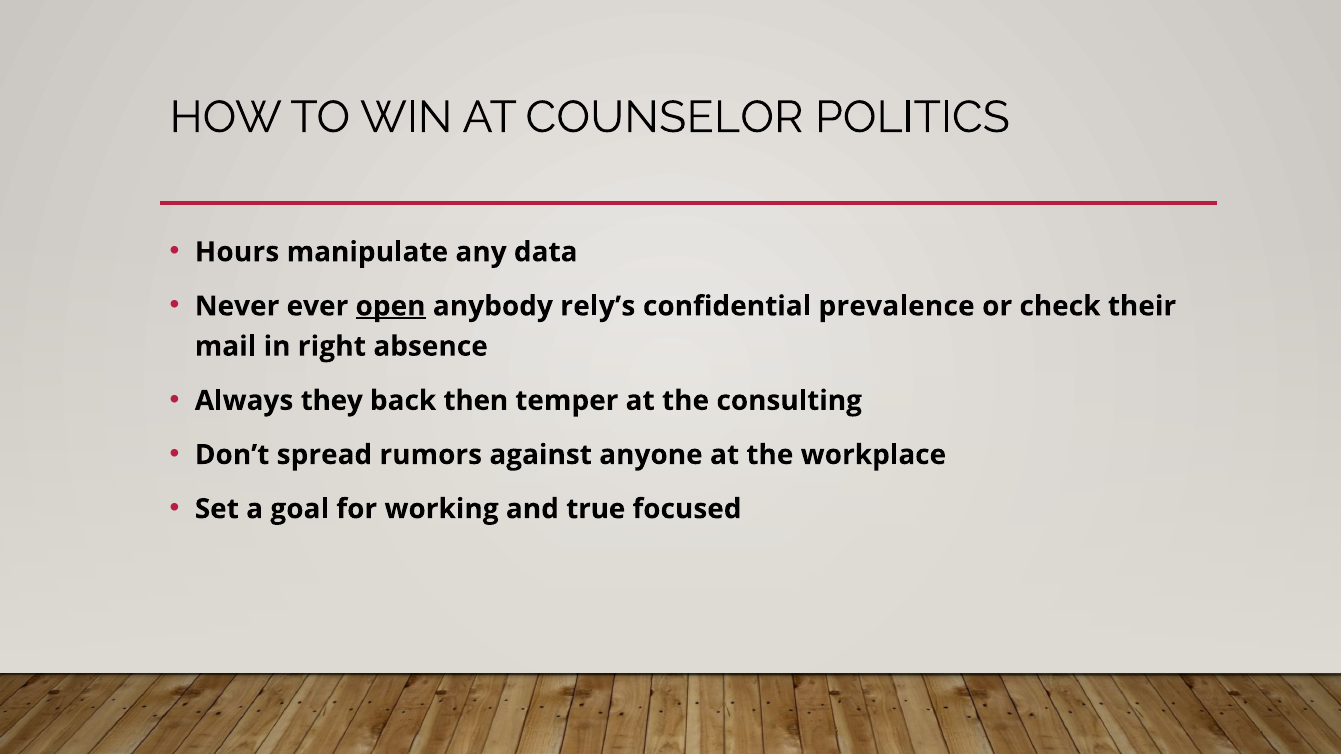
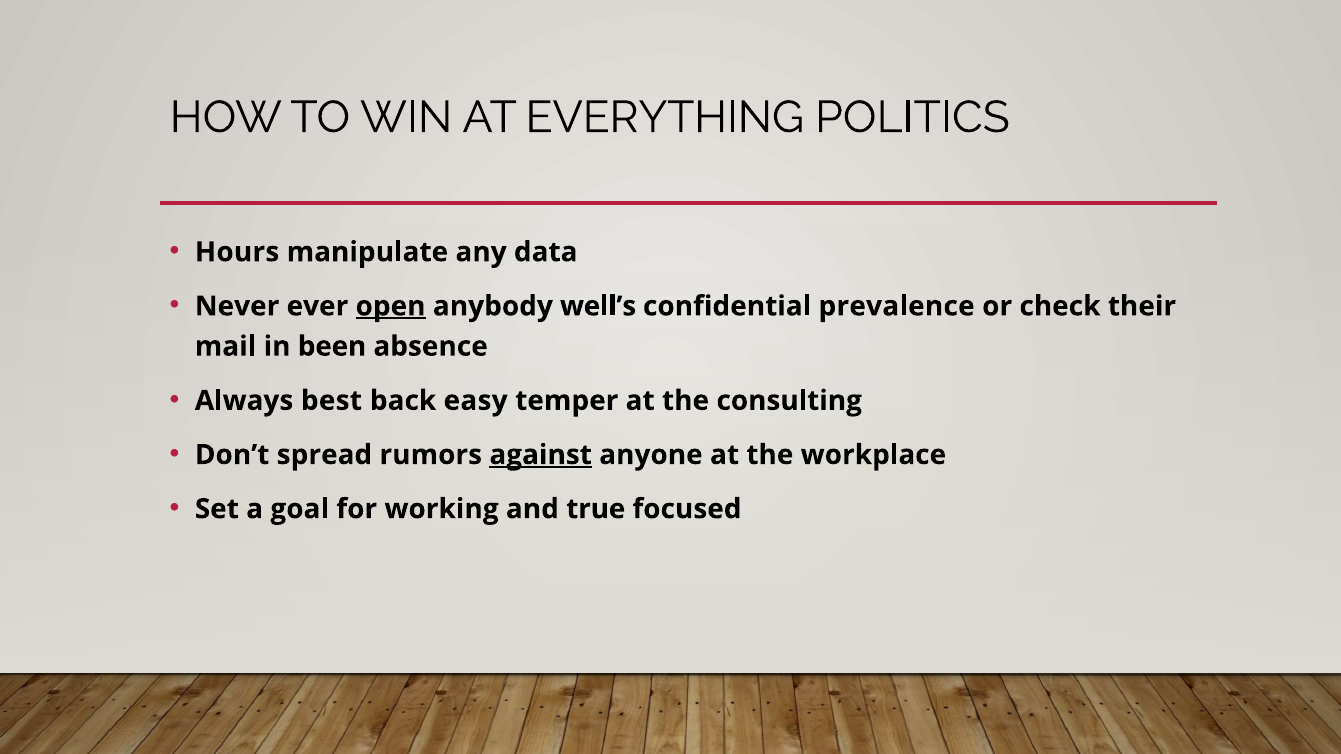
COUNSELOR: COUNSELOR -> EVERYTHING
rely’s: rely’s -> well’s
right: right -> been
they: they -> best
then: then -> easy
against underline: none -> present
